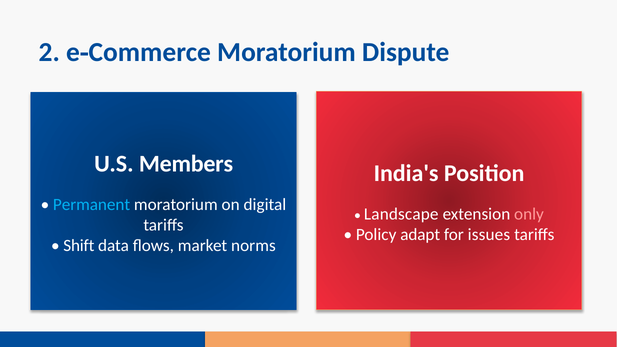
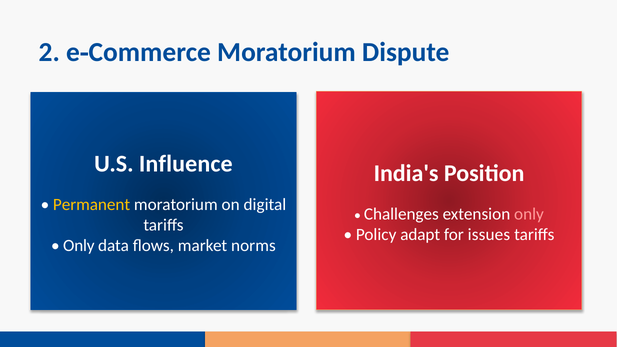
Members: Members -> Influence
Permanent colour: light blue -> yellow
Landscape: Landscape -> Challenges
Shift at (79, 246): Shift -> Only
